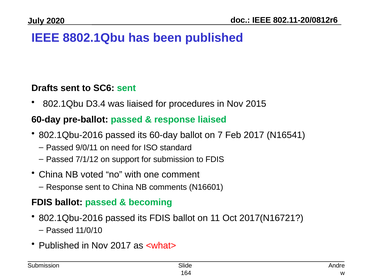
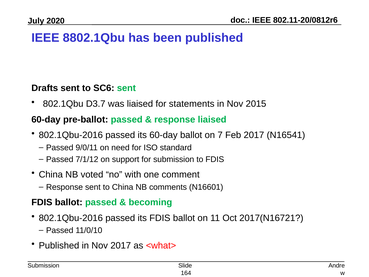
D3.4: D3.4 -> D3.7
procedures: procedures -> statements
